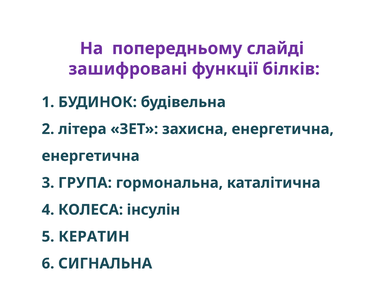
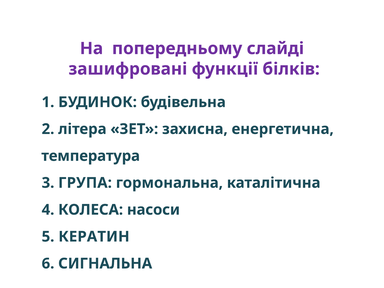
енергетична at (91, 156): енергетична -> температура
інсулін: інсулін -> насоси
